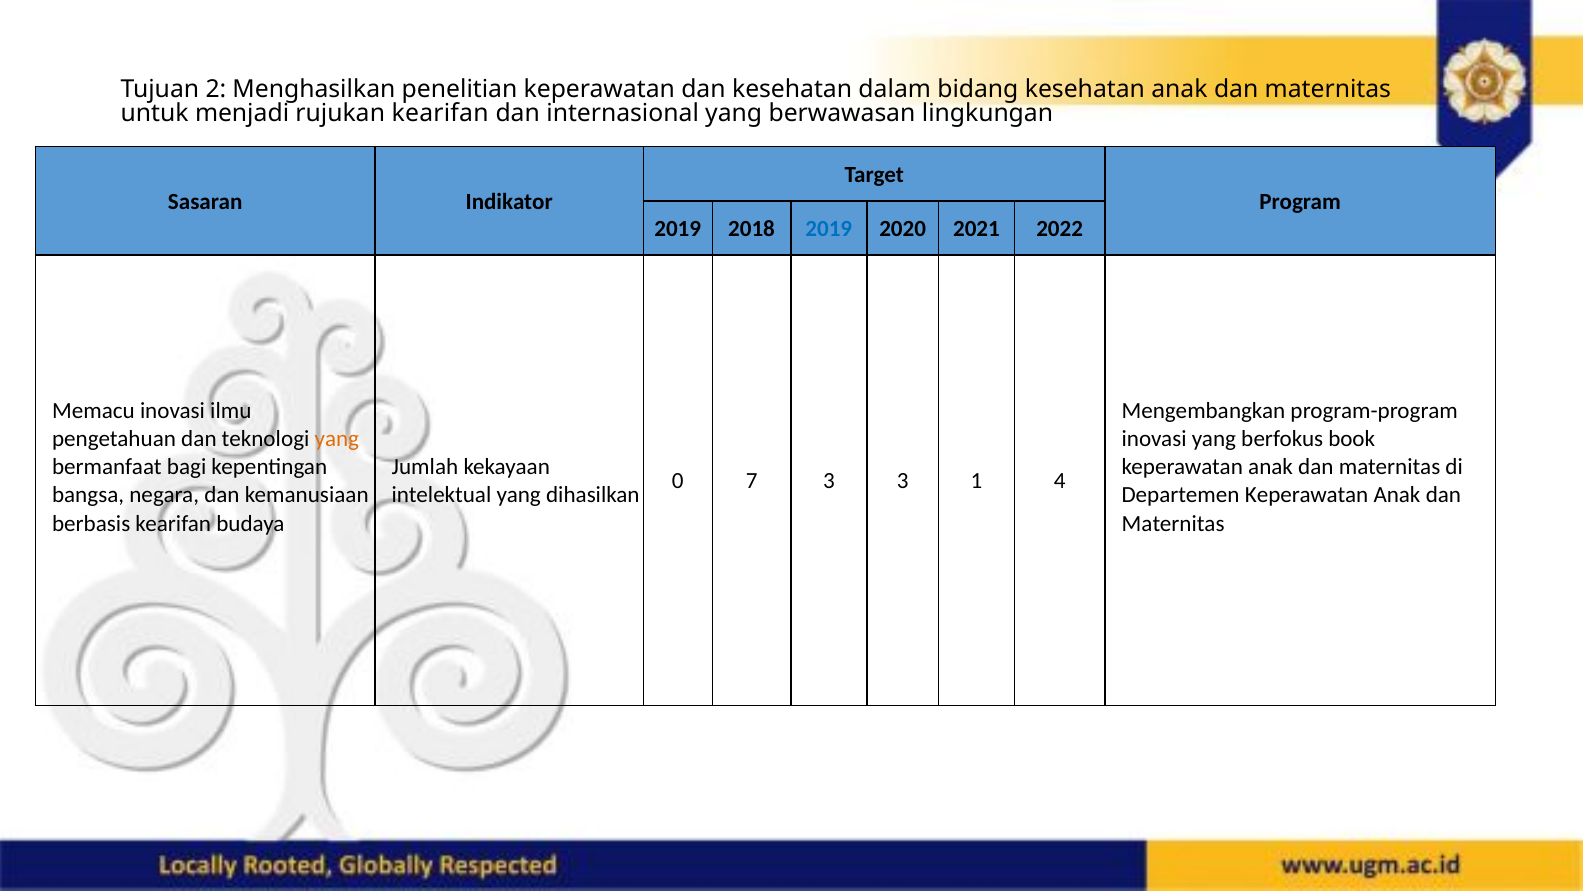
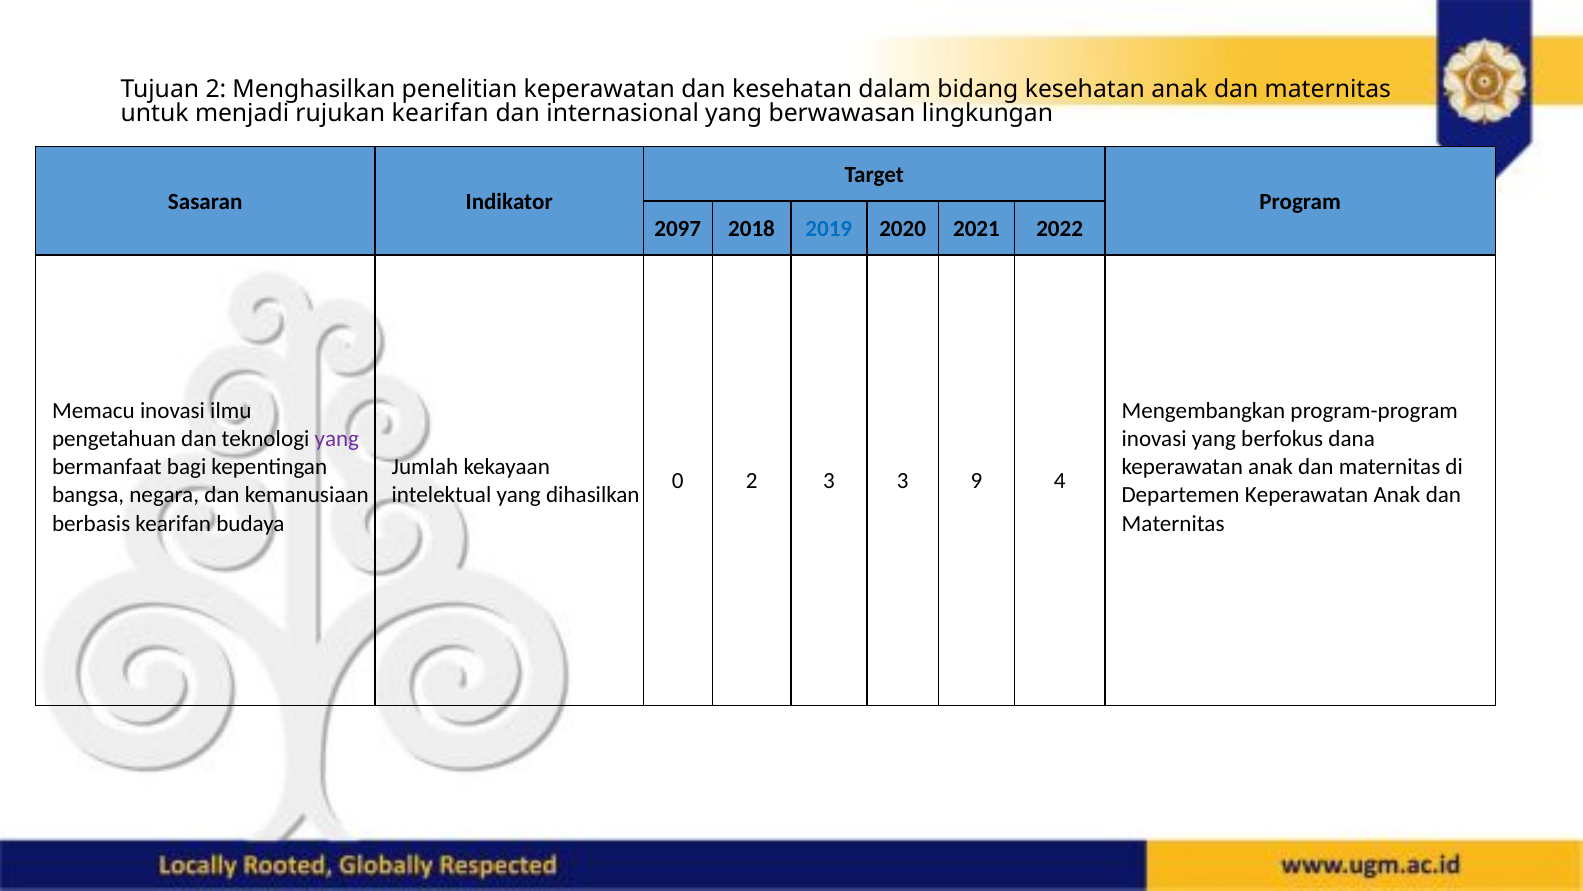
2019 at (678, 229): 2019 -> 2097
yang at (337, 439) colour: orange -> purple
book: book -> dana
0 7: 7 -> 2
1: 1 -> 9
